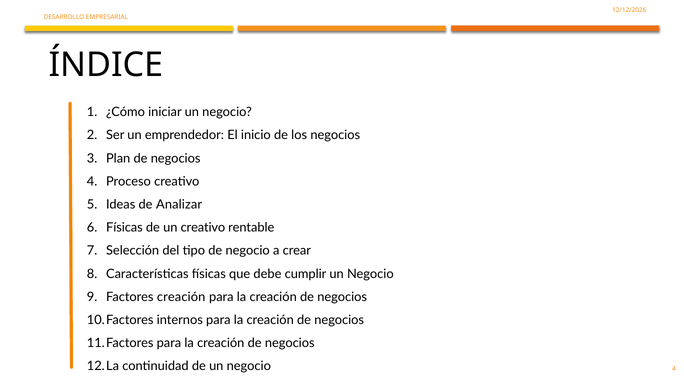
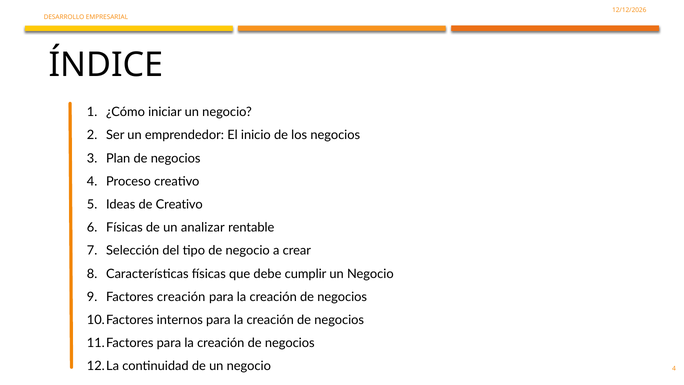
de Analizar: Analizar -> Creativo
un creativo: creativo -> analizar
